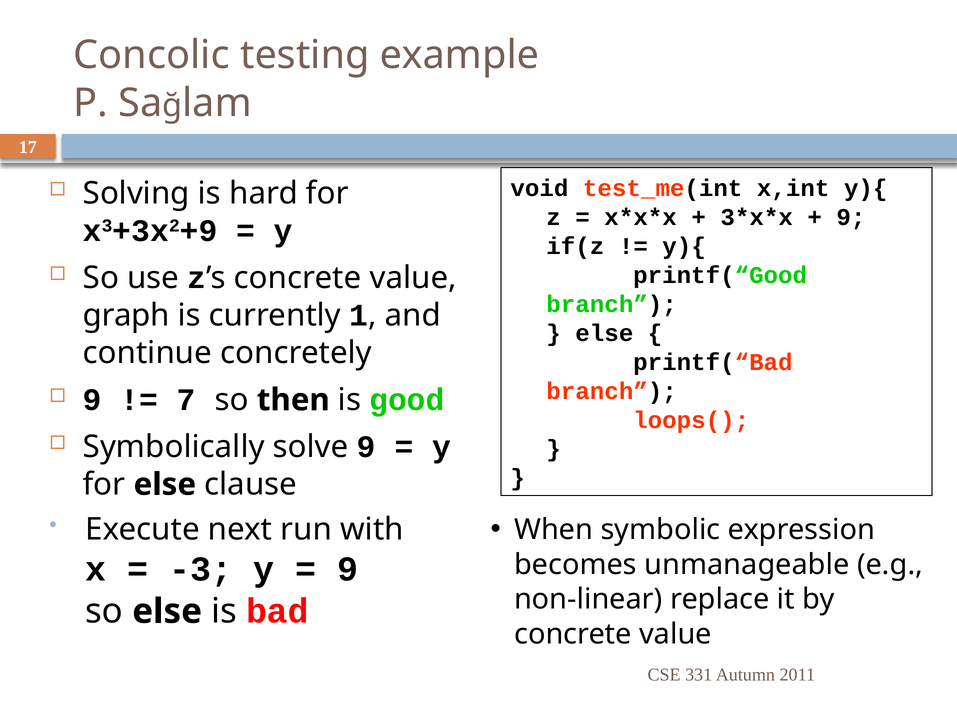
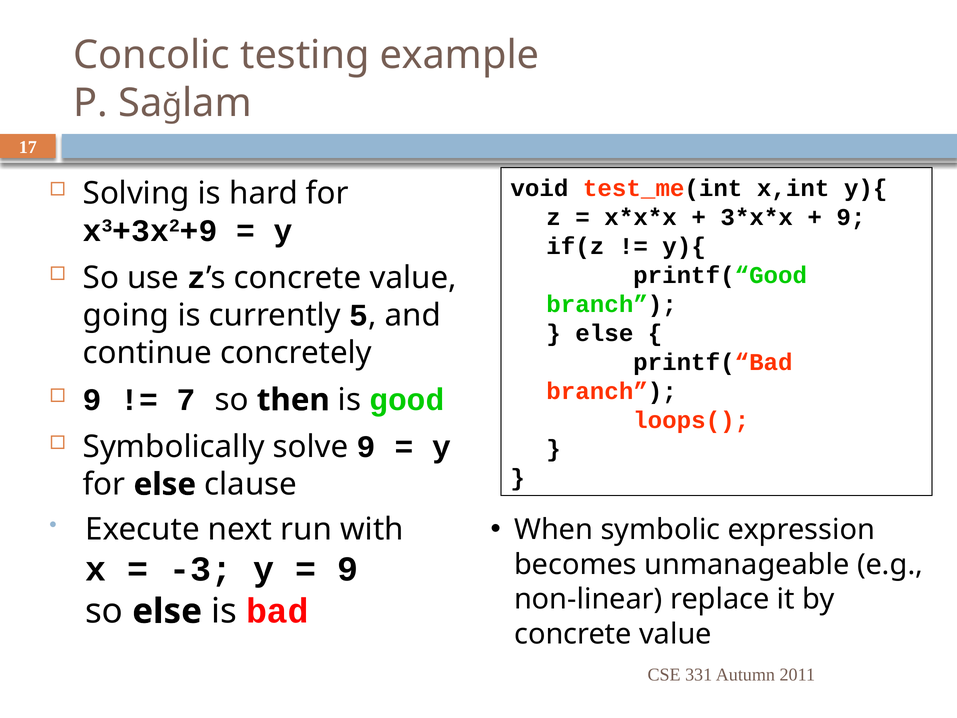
graph: graph -> going
1: 1 -> 5
